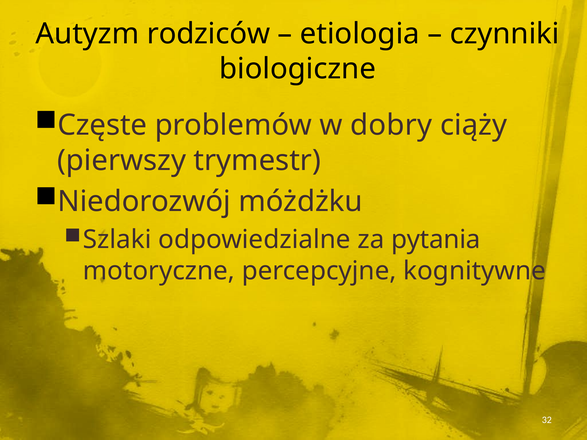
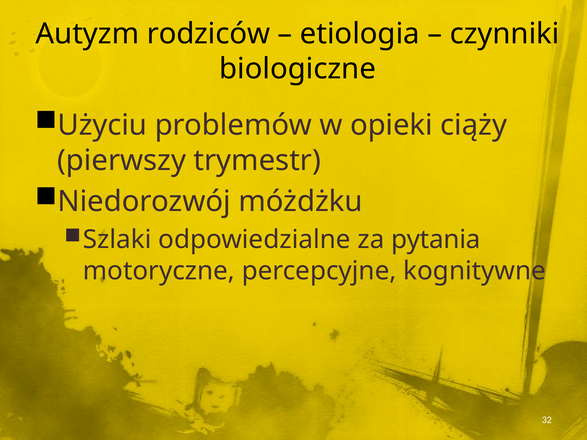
Częste: Częste -> Użyciu
dobry: dobry -> opieki
